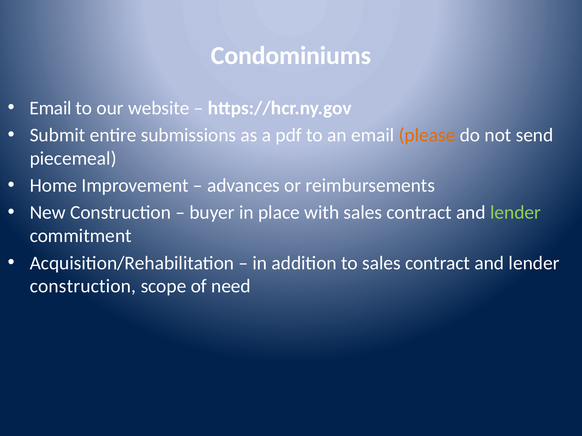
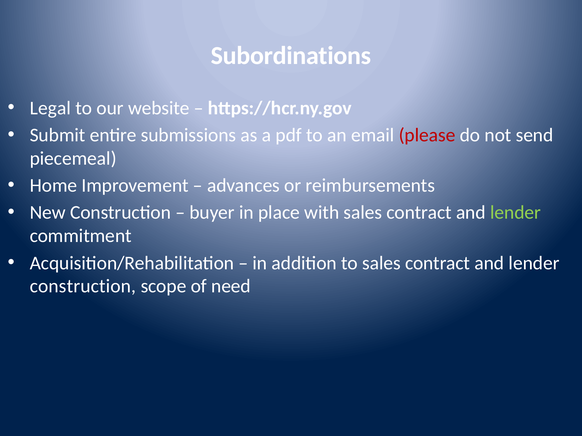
Condominiums: Condominiums -> Subordinations
Email at (51, 108): Email -> Legal
please colour: orange -> red
